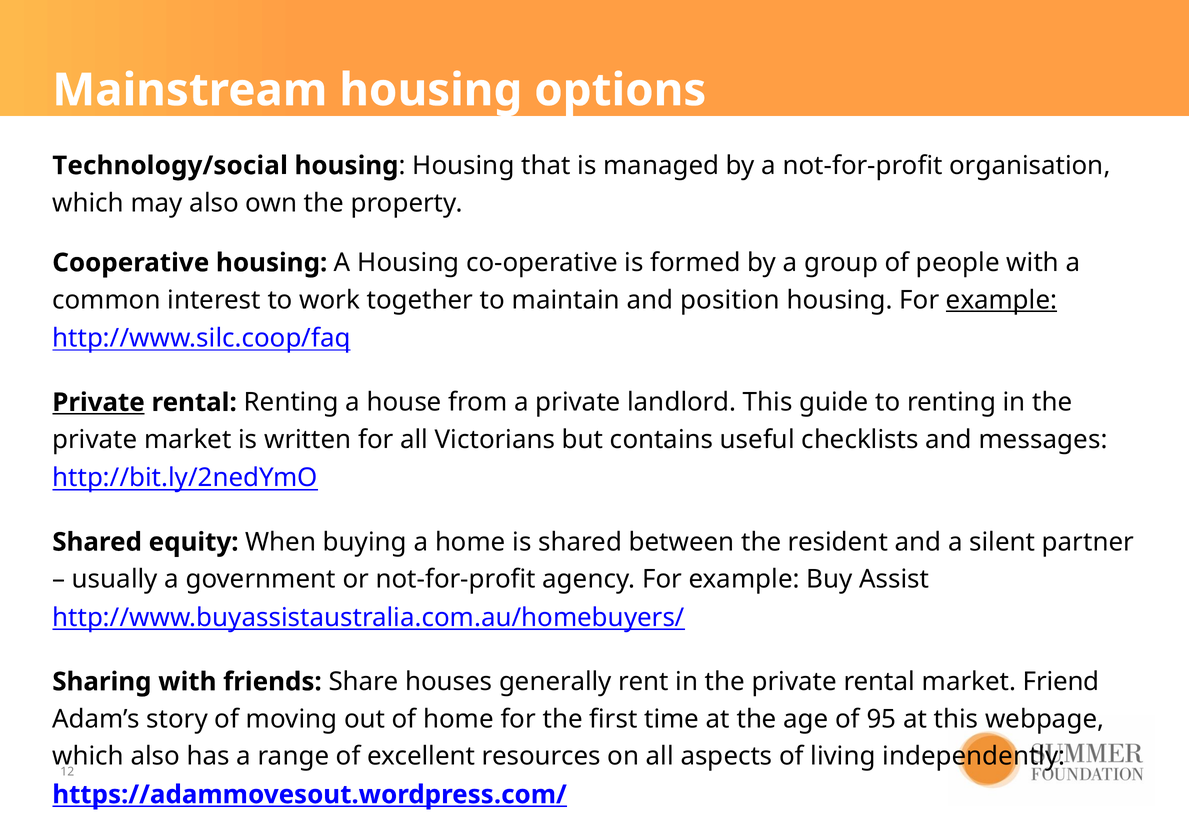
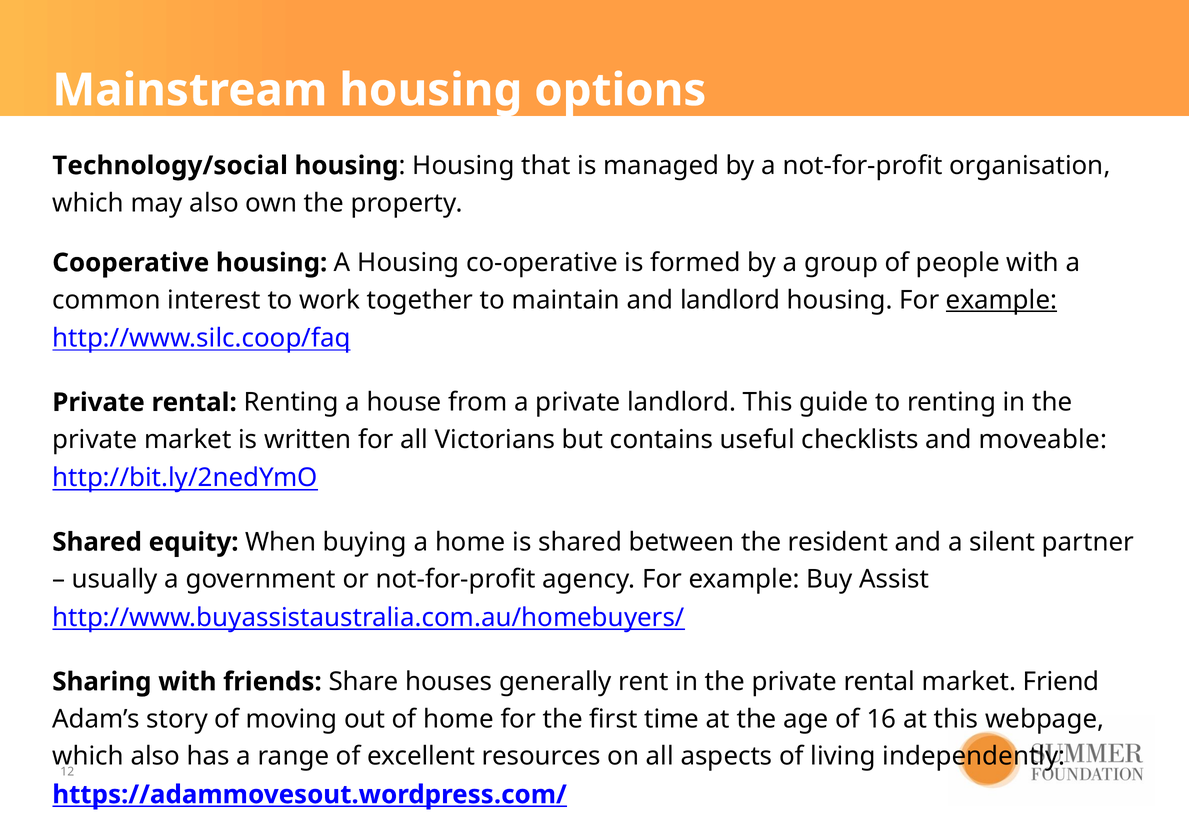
and position: position -> landlord
Private at (98, 402) underline: present -> none
messages: messages -> moveable
95: 95 -> 16
